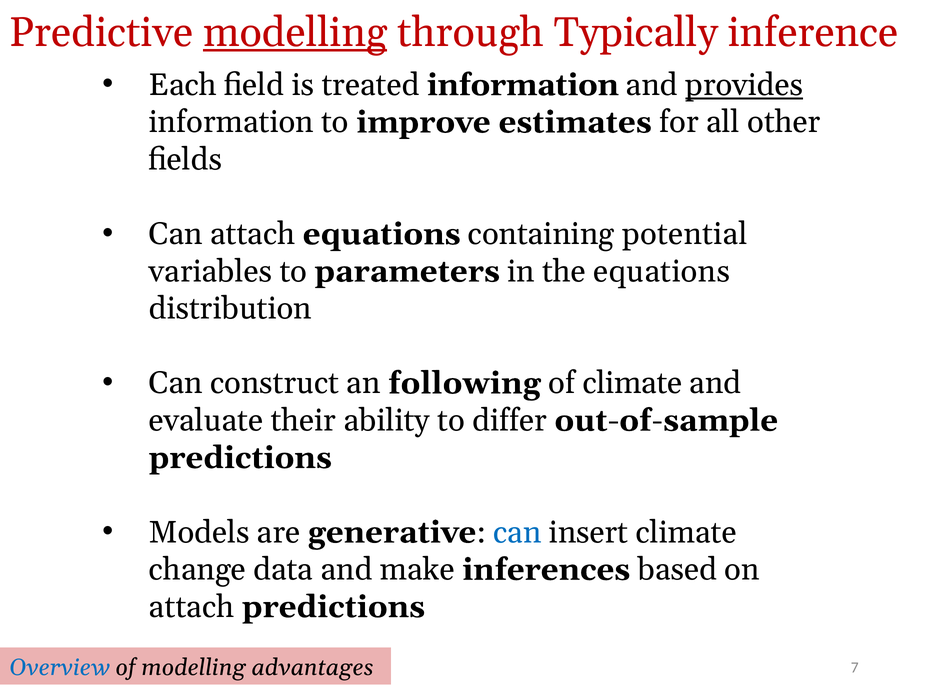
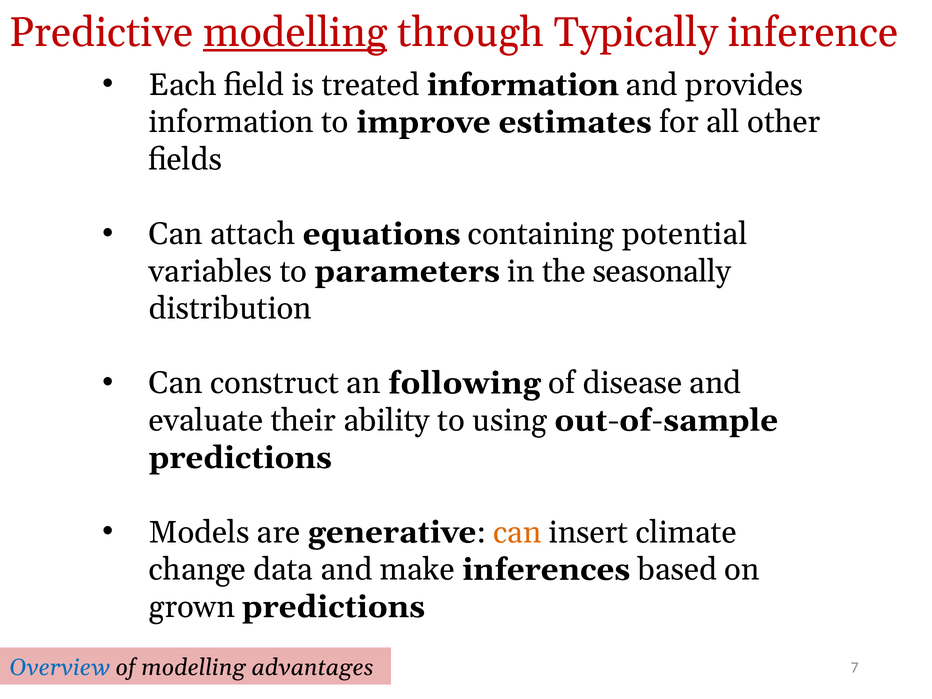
provides underline: present -> none
the equations: equations -> seasonally
of climate: climate -> disease
differ: differ -> using
can at (517, 532) colour: blue -> orange
attach at (192, 607): attach -> grown
